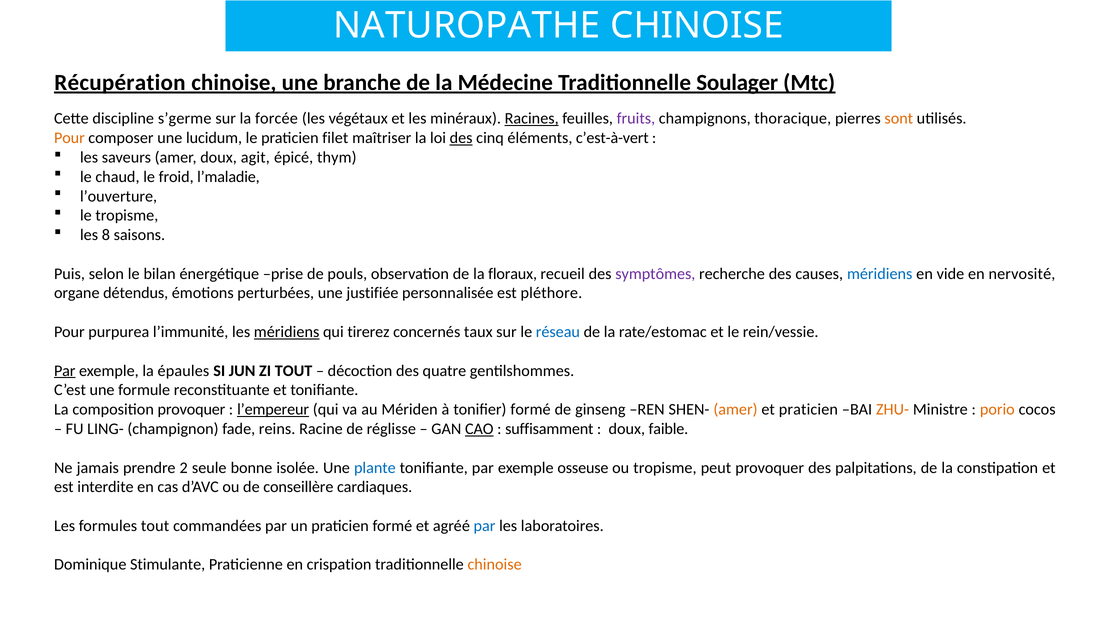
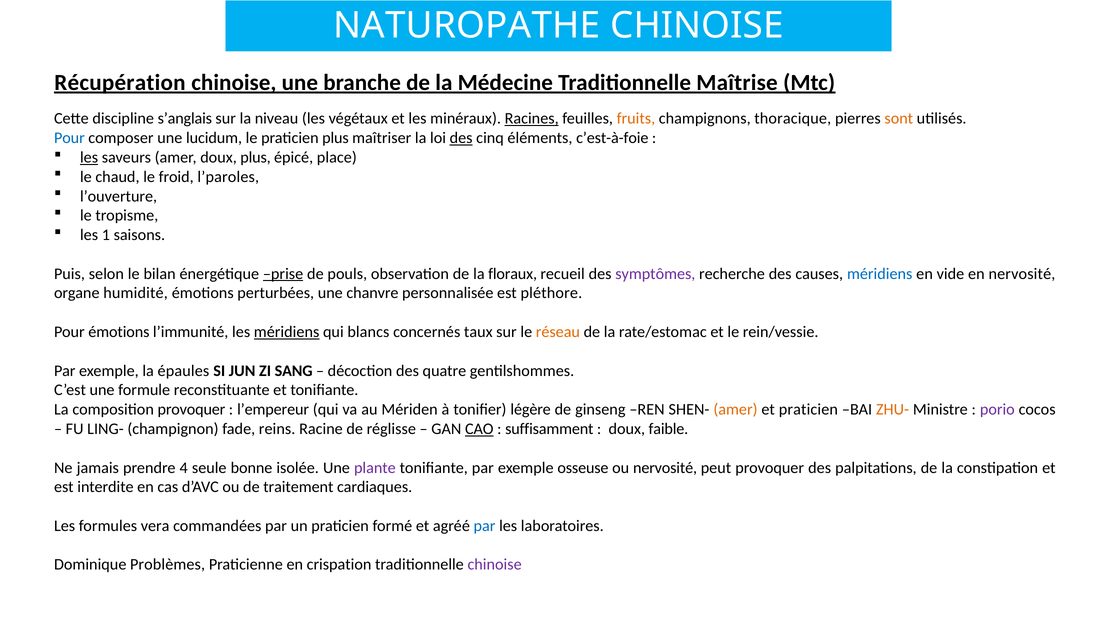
Soulager: Soulager -> Maîtrise
s’germe: s’germe -> s’anglais
forcée: forcée -> niveau
fruits colour: purple -> orange
Pour at (69, 138) colour: orange -> blue
praticien filet: filet -> plus
c’est-à-vert: c’est-à-vert -> c’est-à-foie
les at (89, 157) underline: none -> present
doux agit: agit -> plus
thym: thym -> place
l’maladie: l’maladie -> l’paroles
8: 8 -> 1
prise underline: none -> present
détendus: détendus -> humidité
justifiée: justifiée -> chanvre
Pour purpurea: purpurea -> émotions
tirerez: tirerez -> blancs
réseau colour: blue -> orange
Par at (65, 371) underline: present -> none
ZI TOUT: TOUT -> SANG
l’empereur underline: present -> none
tonifier formé: formé -> légère
porio colour: orange -> purple
2: 2 -> 4
plante colour: blue -> purple
ou tropisme: tropisme -> nervosité
conseillère: conseillère -> traitement
formules tout: tout -> vera
Stimulante: Stimulante -> Problèmes
chinoise at (495, 565) colour: orange -> purple
